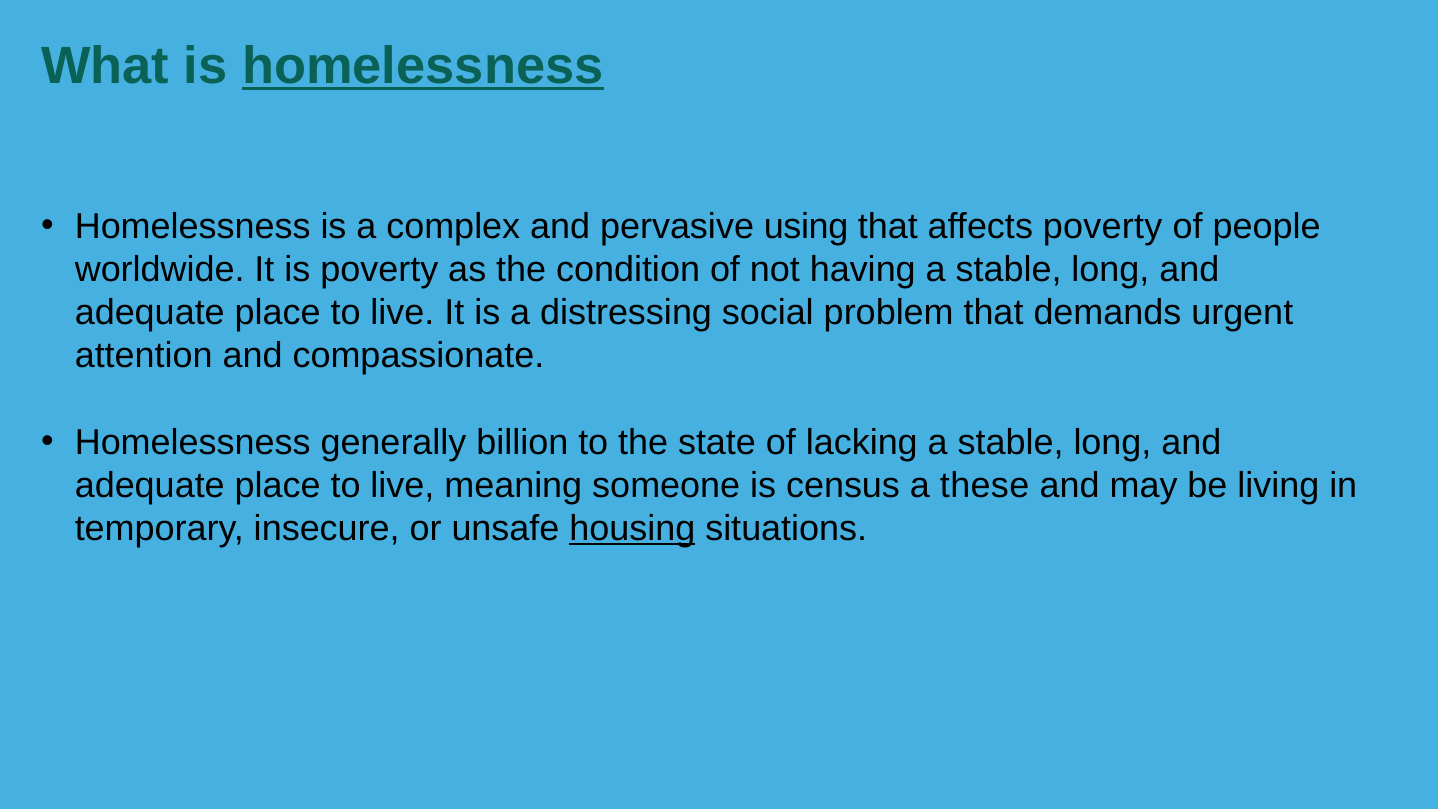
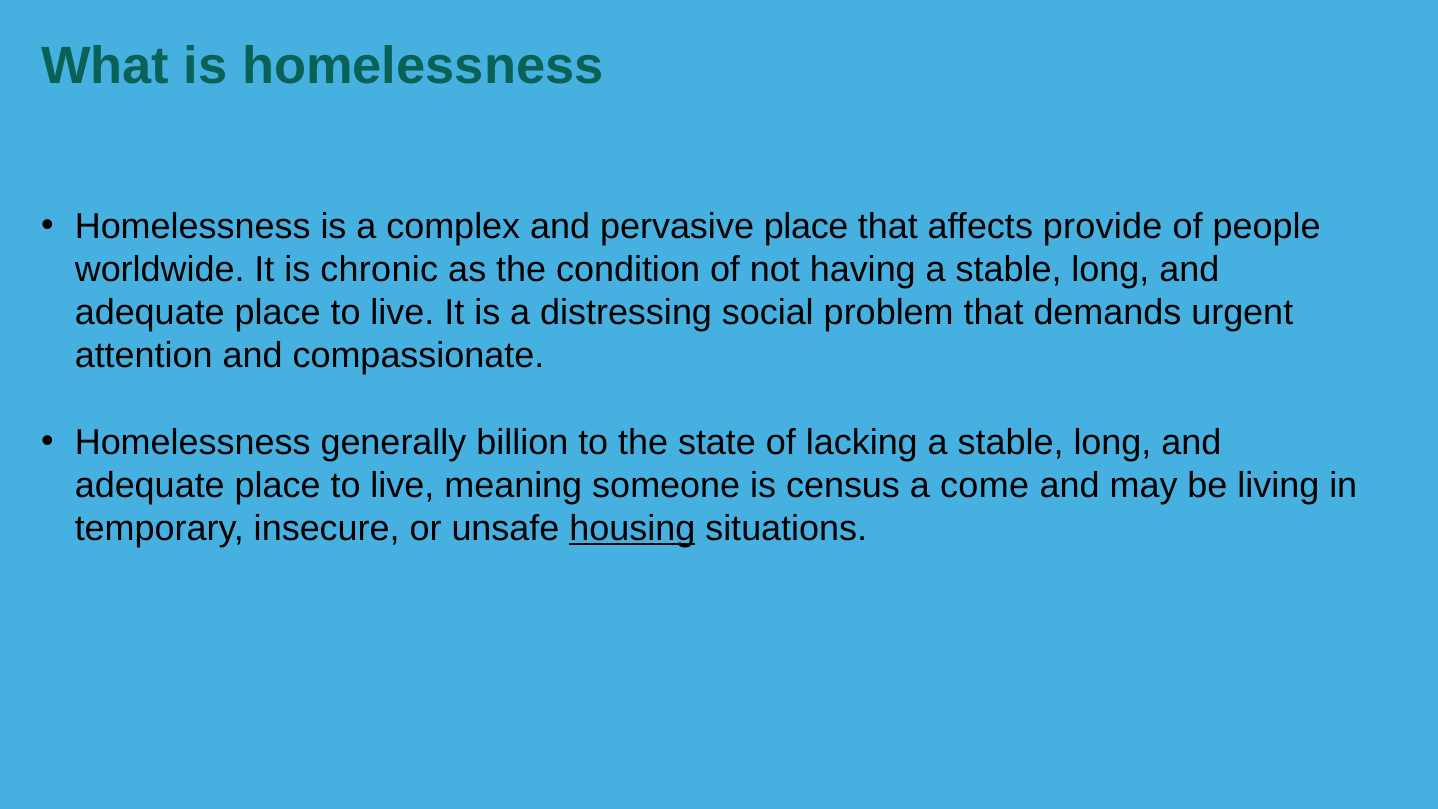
homelessness at (423, 66) underline: present -> none
pervasive using: using -> place
affects poverty: poverty -> provide
is poverty: poverty -> chronic
these: these -> come
